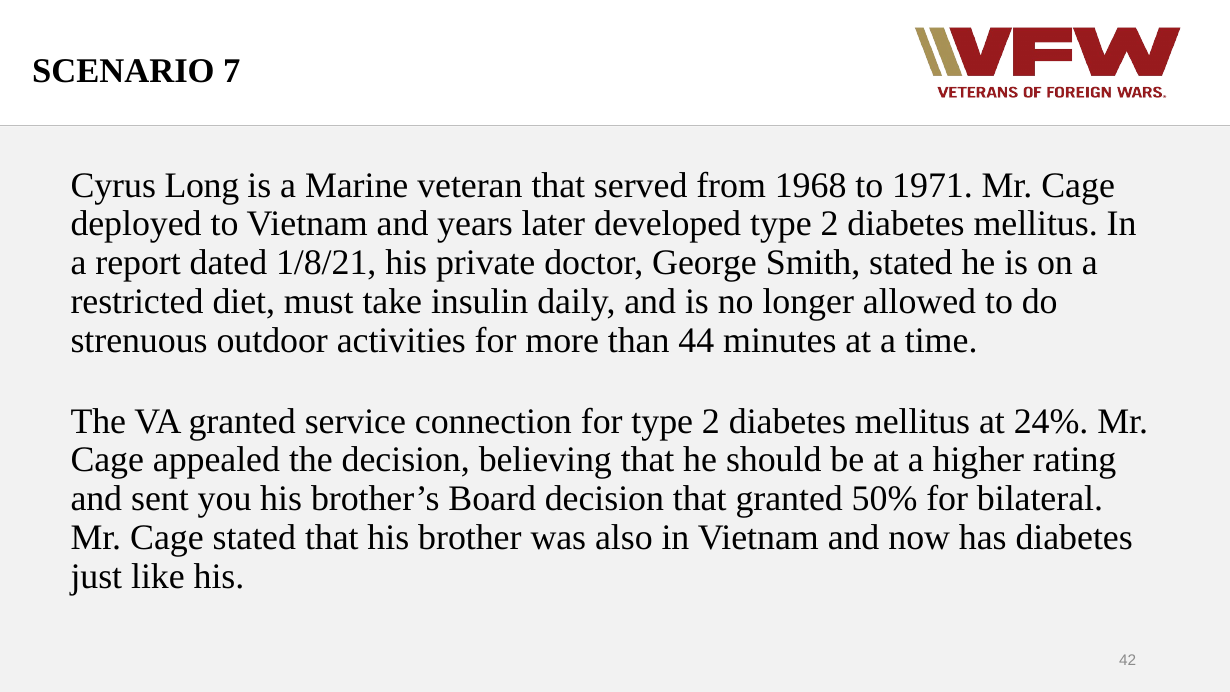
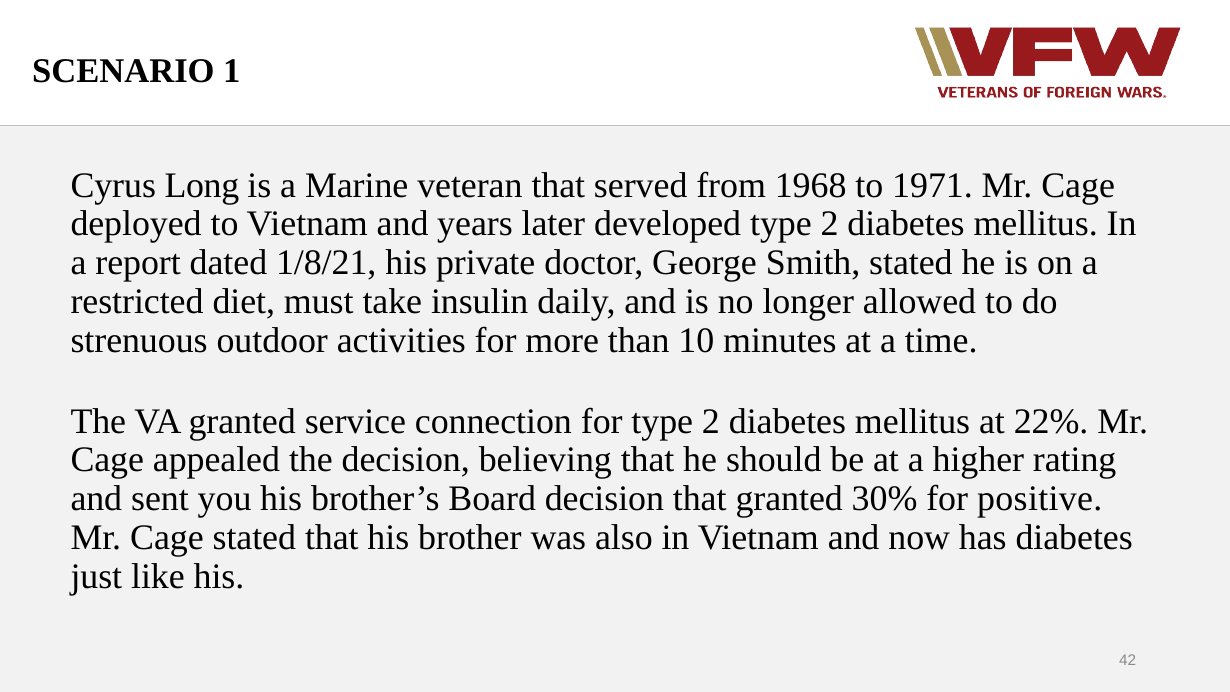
7: 7 -> 1
44: 44 -> 10
24%: 24% -> 22%
50%: 50% -> 30%
bilateral: bilateral -> positive
